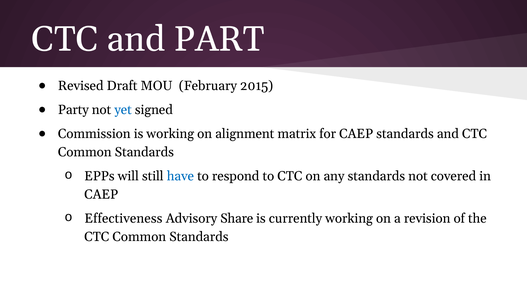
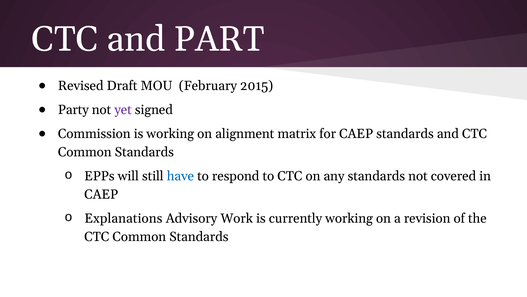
yet colour: blue -> purple
Effectiveness: Effectiveness -> Explanations
Share: Share -> Work
